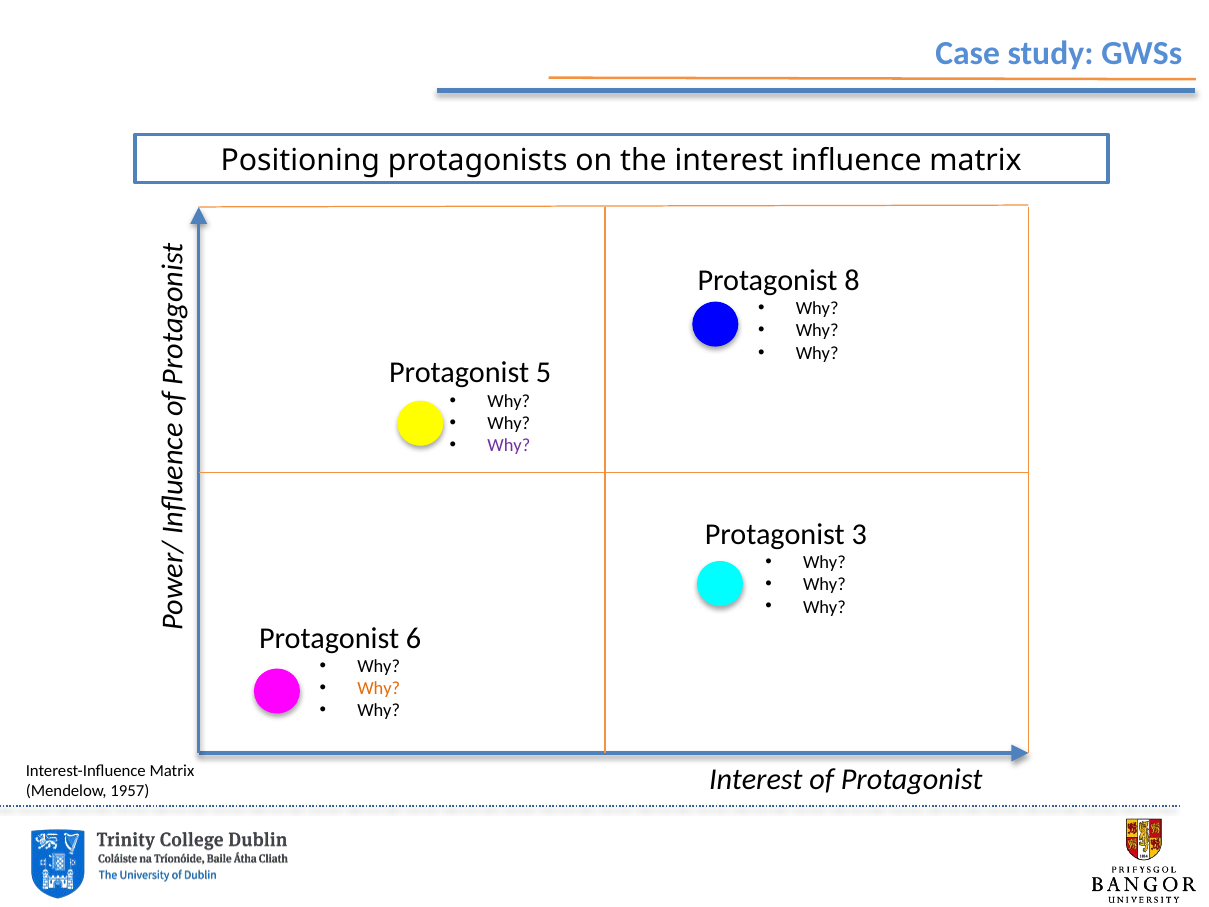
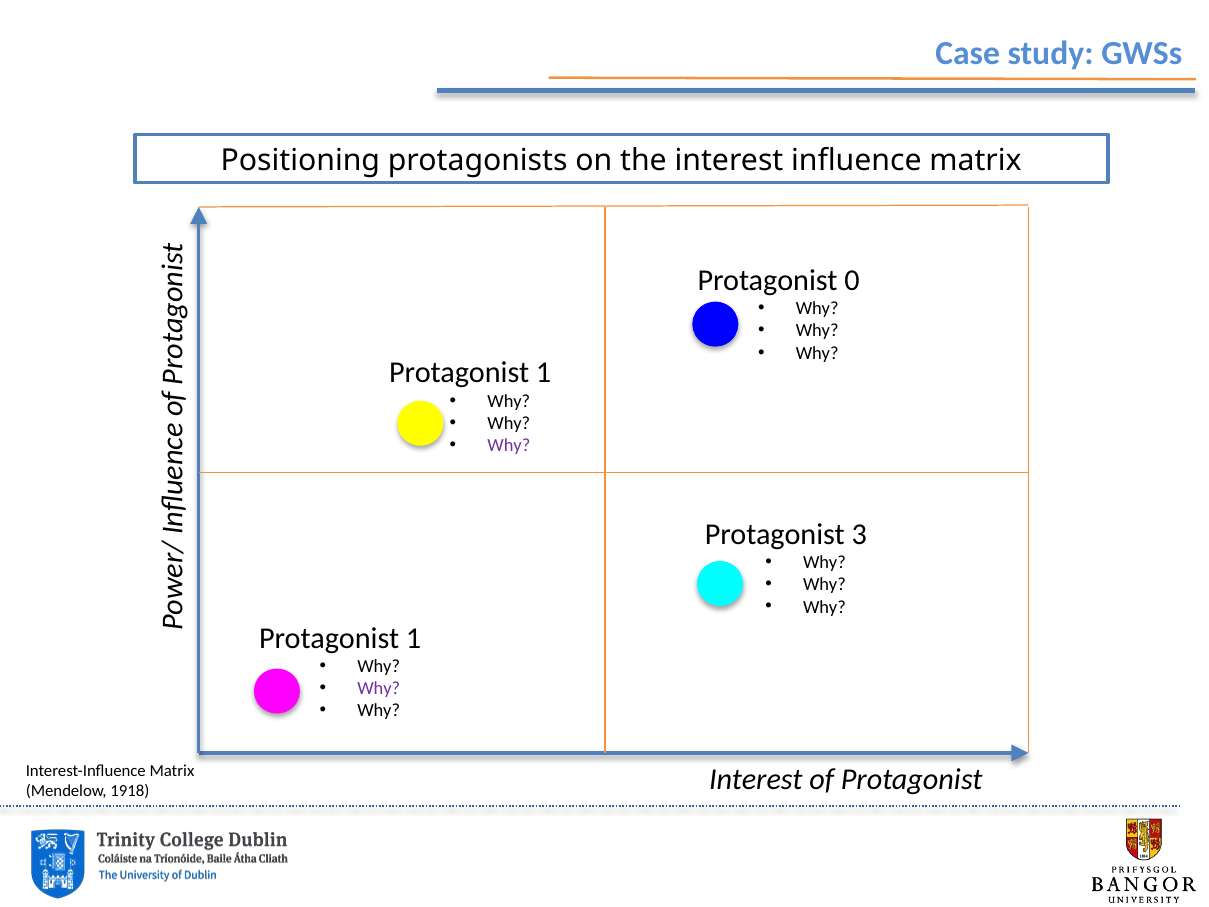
8: 8 -> 0
5 at (544, 372): 5 -> 1
6 at (414, 638): 6 -> 1
Why at (379, 689) colour: orange -> purple
1957: 1957 -> 1918
